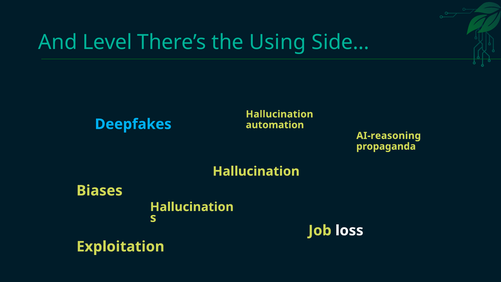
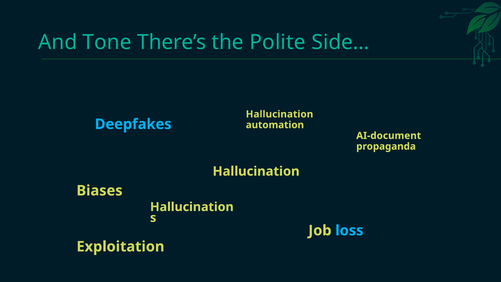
Level: Level -> Tone
Using: Using -> Polite
AI-reasoning: AI-reasoning -> AI-document
loss colour: white -> light blue
